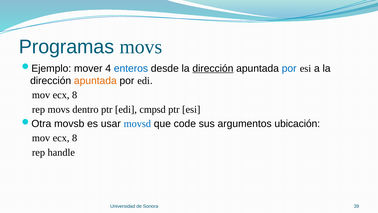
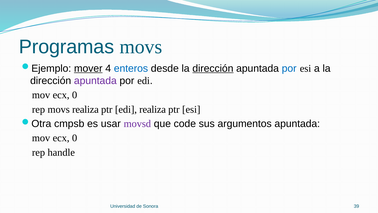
mover underline: none -> present
apuntada at (95, 81) colour: orange -> purple
8 at (75, 95): 8 -> 0
movs dentro: dentro -> realiza
edi cmpsd: cmpsd -> realiza
movsb: movsb -> cmpsb
movsd colour: blue -> purple
argumentos ubicación: ubicación -> apuntada
8 at (75, 138): 8 -> 0
